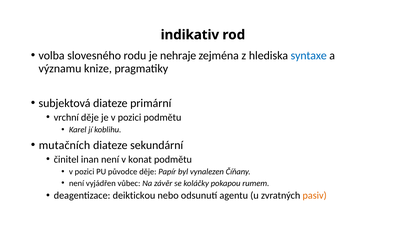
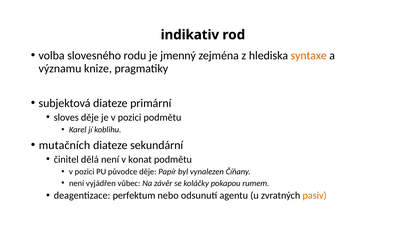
nehraje: nehraje -> jmenný
syntaxe colour: blue -> orange
vrchní: vrchní -> sloves
inan: inan -> dělá
deiktickou: deiktickou -> perfektum
